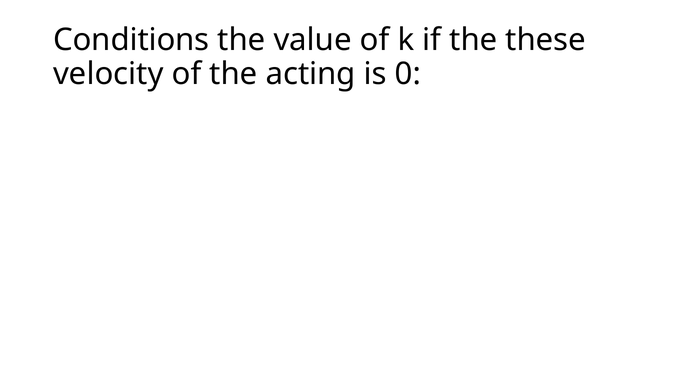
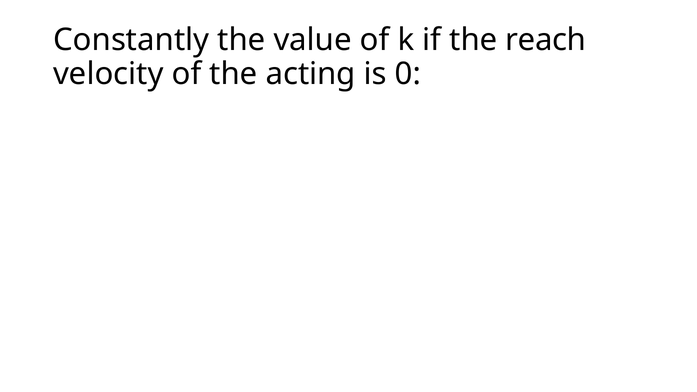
Conditions: Conditions -> Constantly
these: these -> reach
